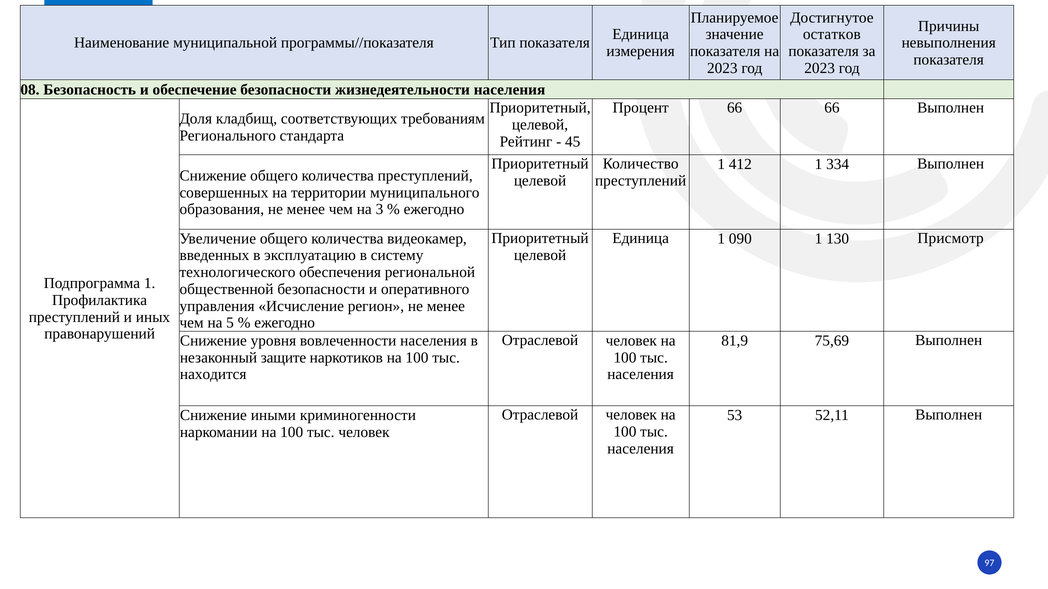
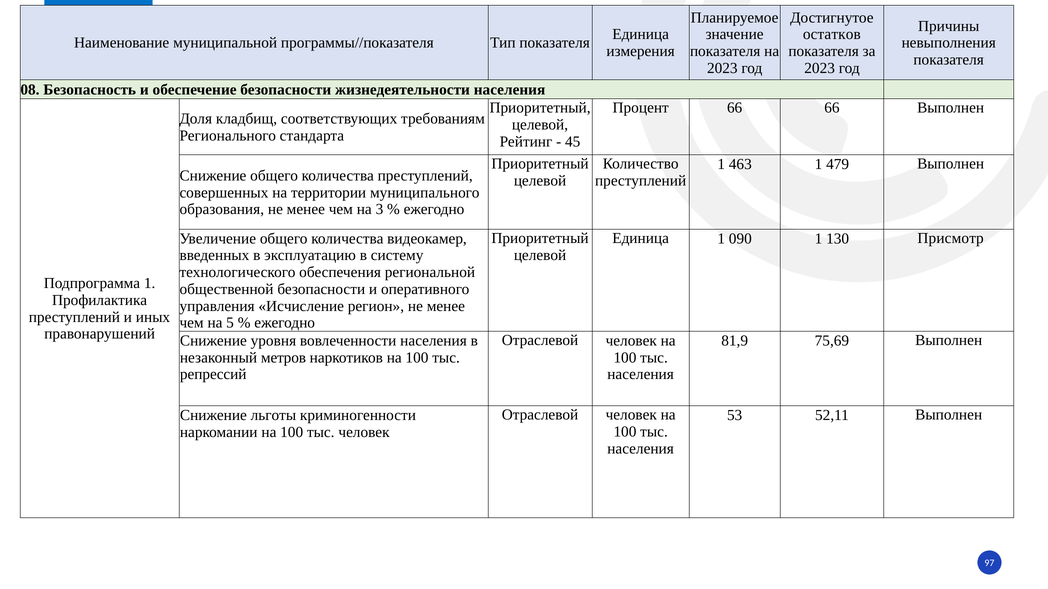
412: 412 -> 463
334: 334 -> 479
защите: защите -> метров
находится: находится -> репрессий
иными: иными -> льготы
